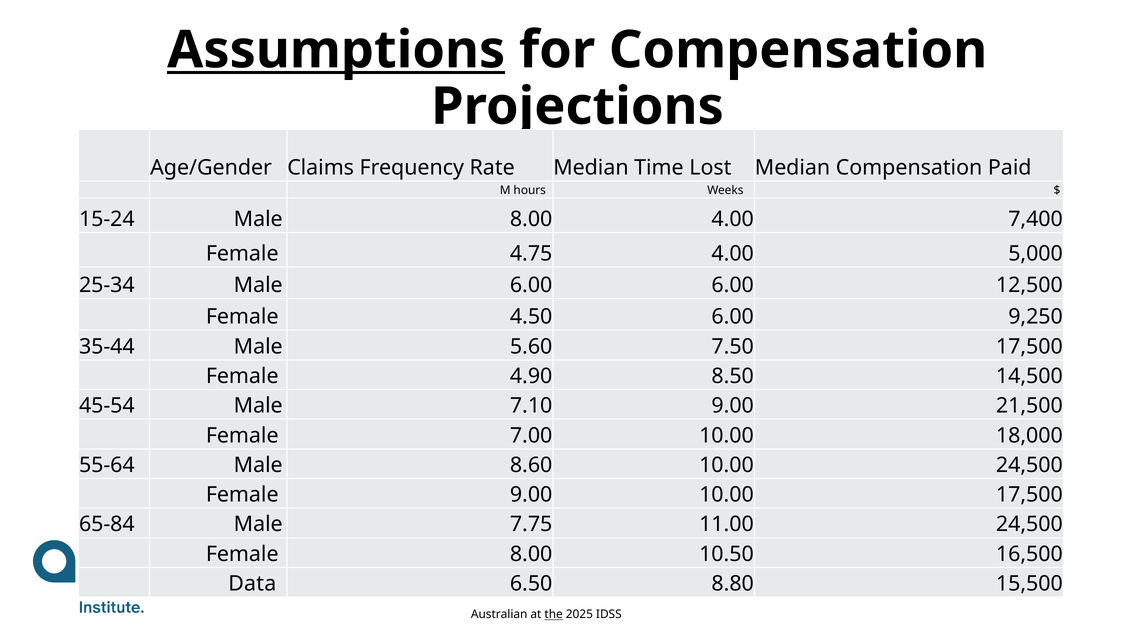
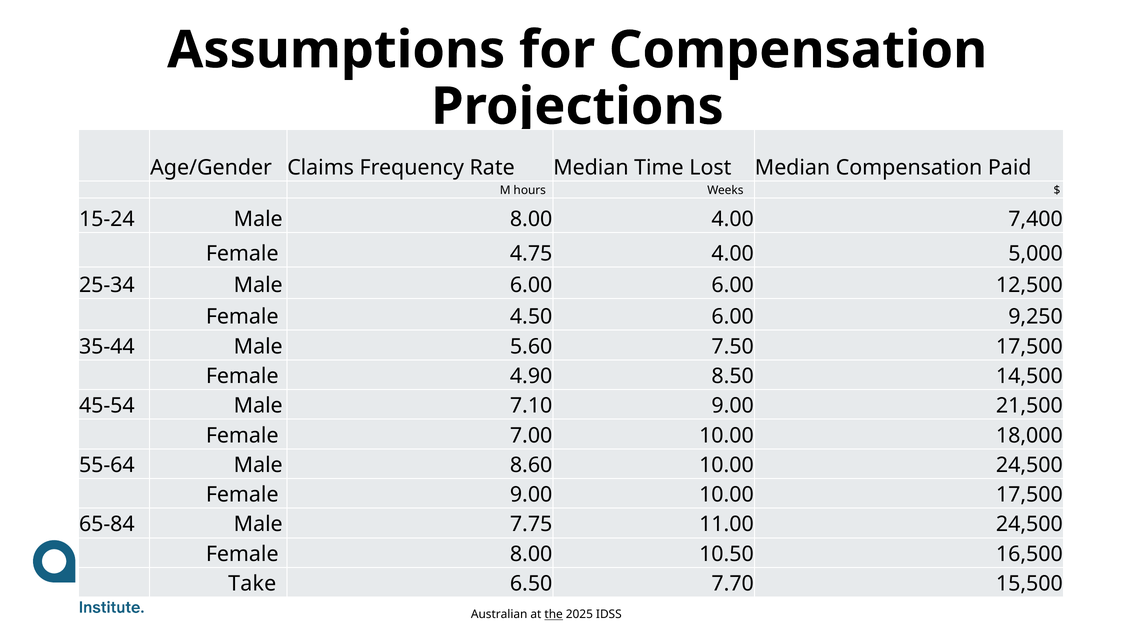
Assumptions underline: present -> none
Data: Data -> Take
8.80: 8.80 -> 7.70
